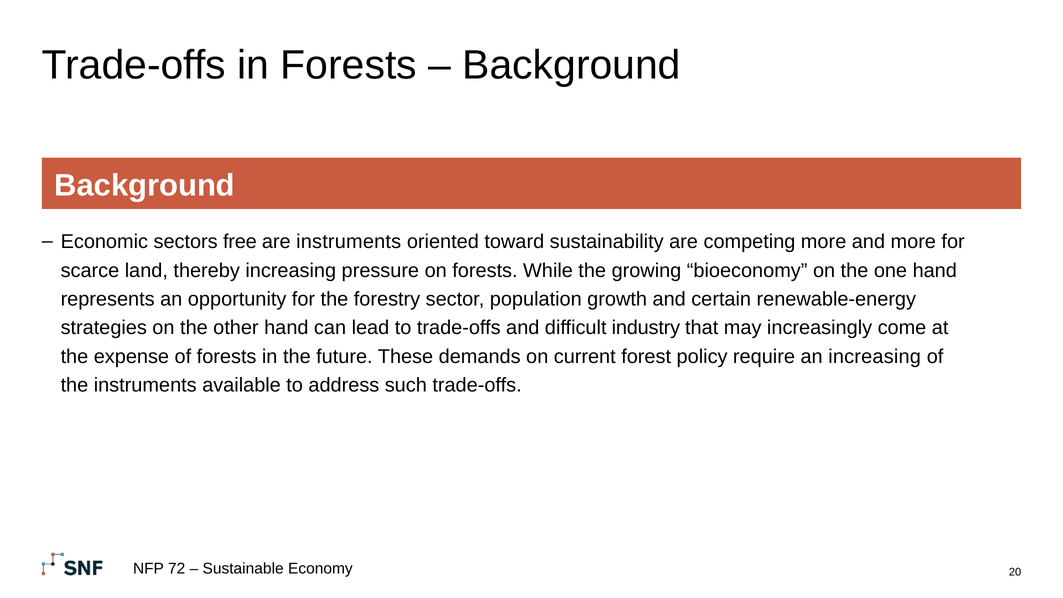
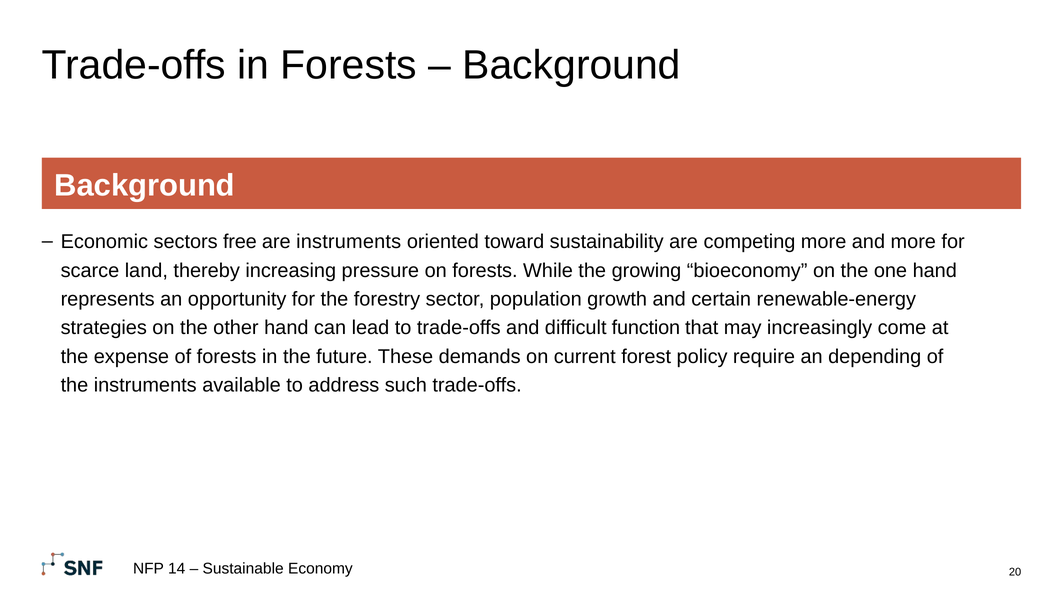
industry: industry -> function
an increasing: increasing -> depending
72: 72 -> 14
